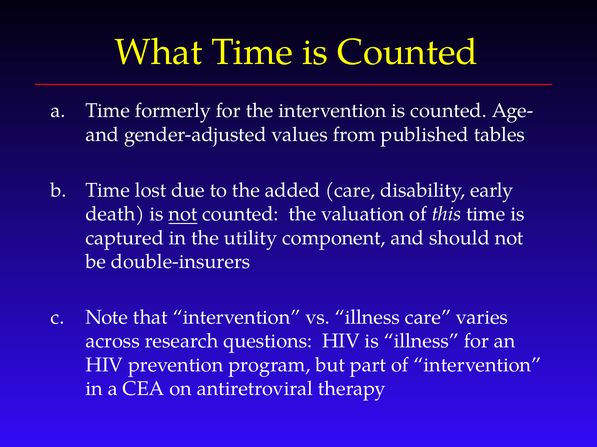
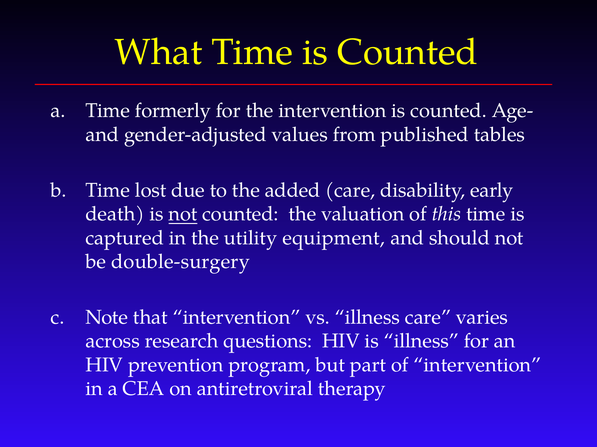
component: component -> equipment
double-insurers: double-insurers -> double-surgery
